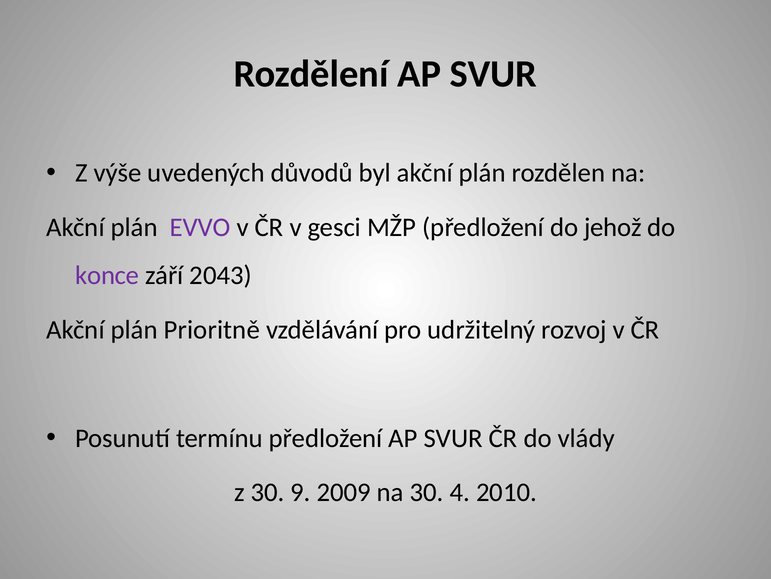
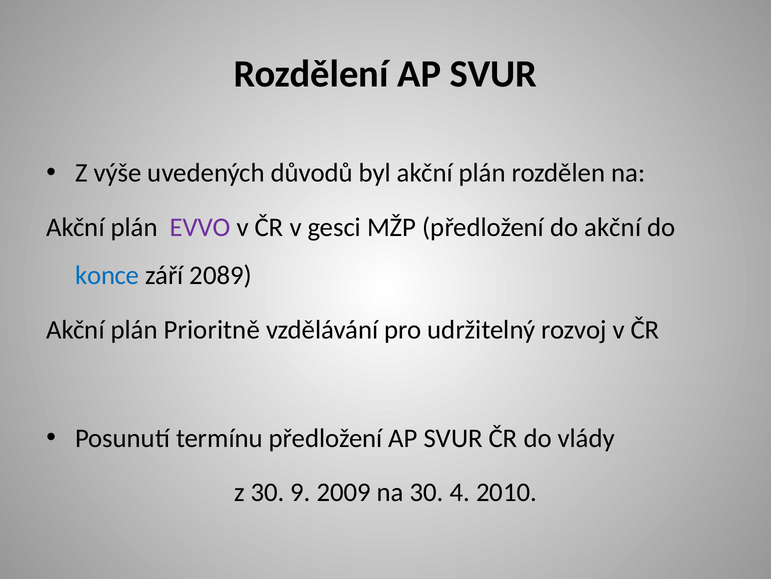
do jehož: jehož -> akční
konce colour: purple -> blue
2043: 2043 -> 2089
